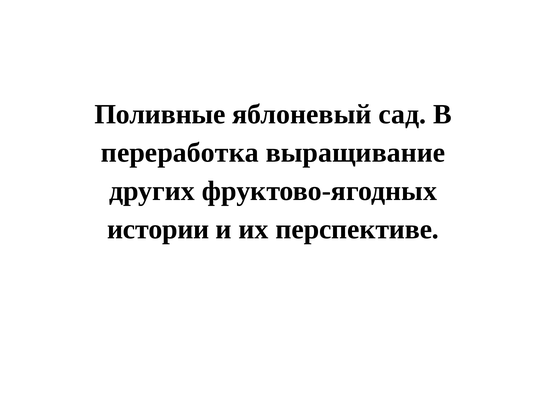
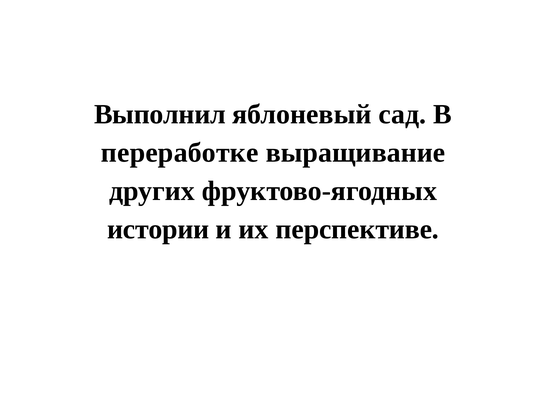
Поливные: Поливные -> Выполнил
переработка: переработка -> переработке
